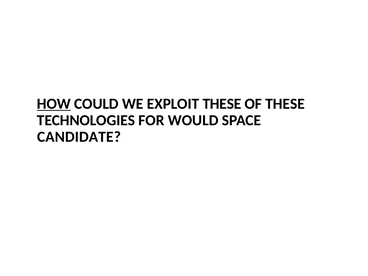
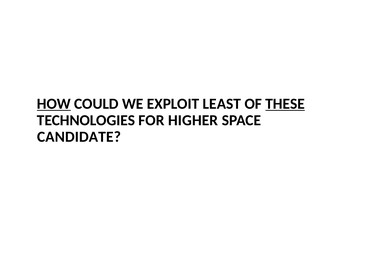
EXPLOIT THESE: THESE -> LEAST
THESE at (285, 104) underline: none -> present
WOULD: WOULD -> HIGHER
